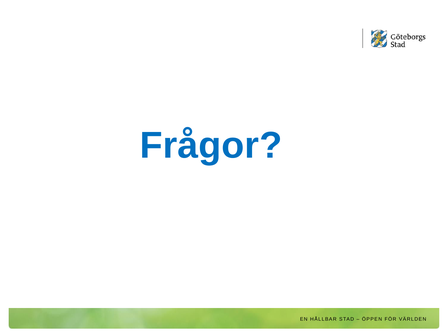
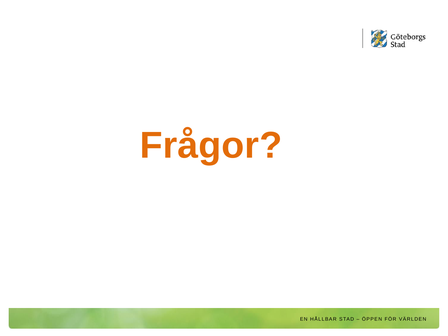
Frågor colour: blue -> orange
